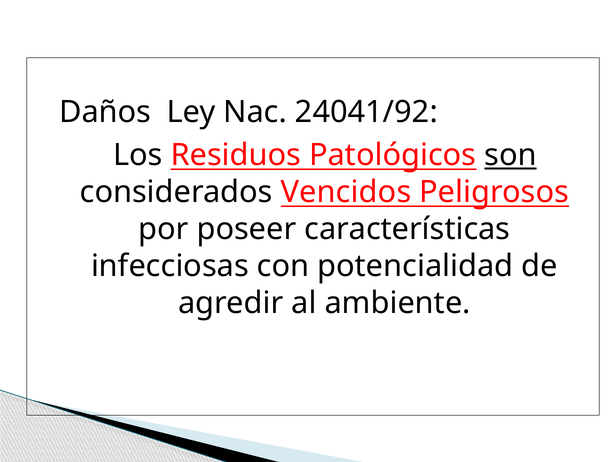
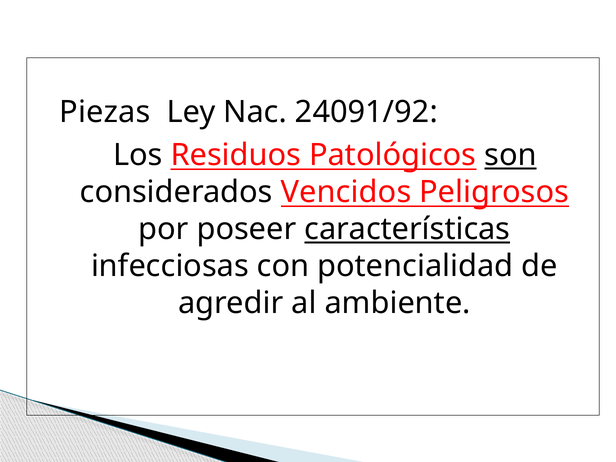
Daños: Daños -> Piezas
24041/92: 24041/92 -> 24091/92
características underline: none -> present
